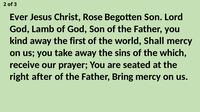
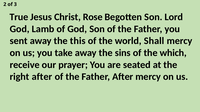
Ever: Ever -> True
kind: kind -> sent
first: first -> this
Father Bring: Bring -> After
